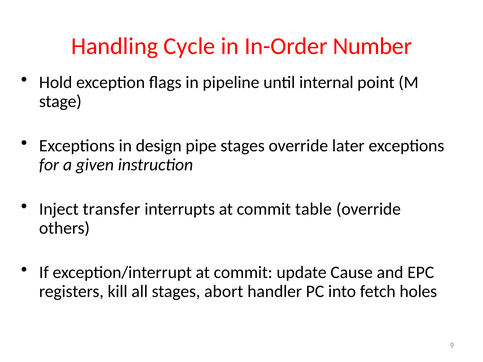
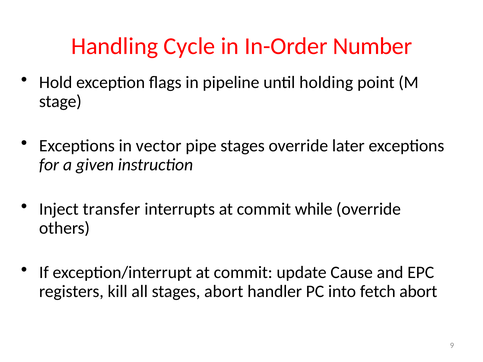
internal: internal -> holding
design: design -> vector
table: table -> while
fetch holes: holes -> abort
